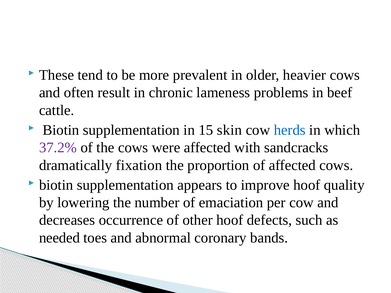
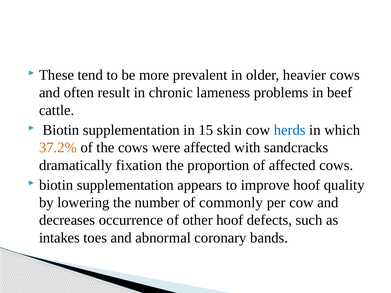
37.2% colour: purple -> orange
emaciation: emaciation -> commonly
needed: needed -> intakes
